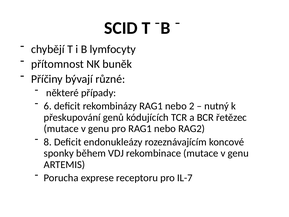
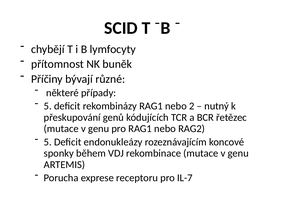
6 at (48, 106): 6 -> 5
8 at (48, 142): 8 -> 5
